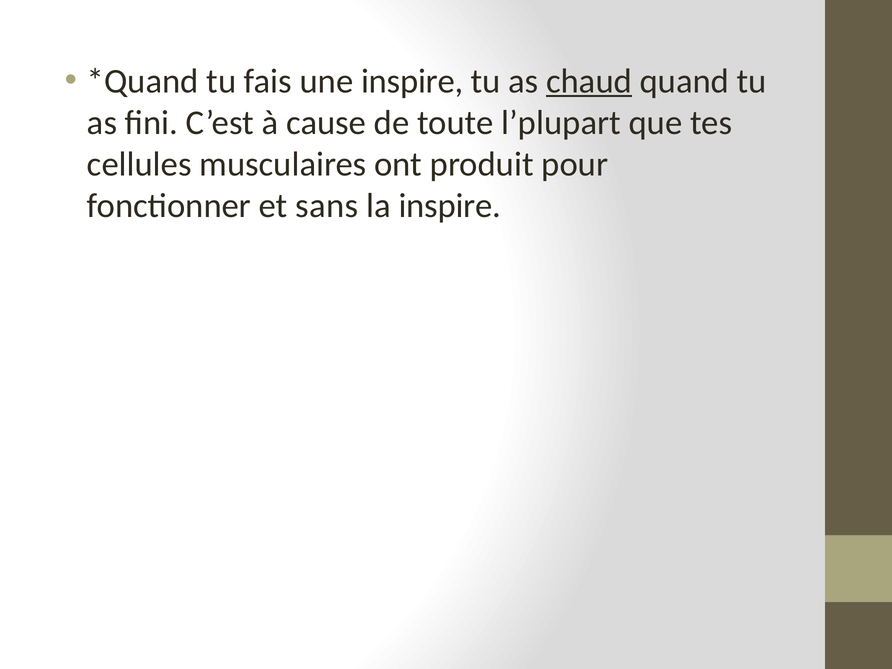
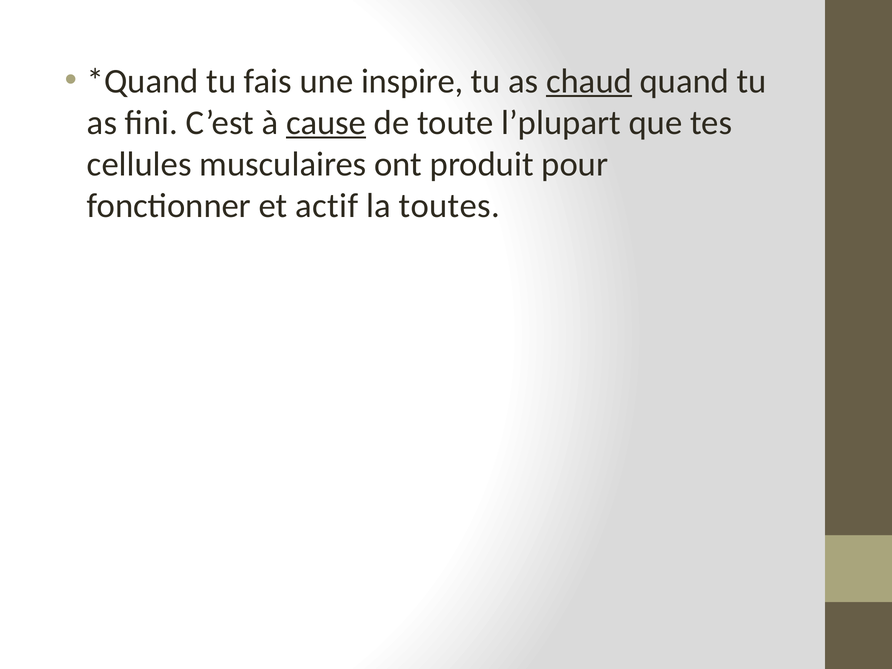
cause underline: none -> present
sans: sans -> actif
la inspire: inspire -> toutes
